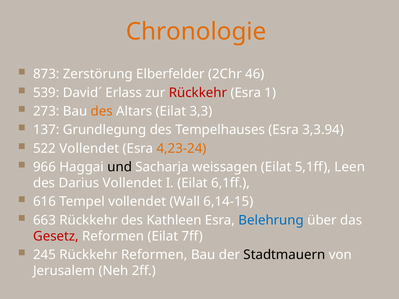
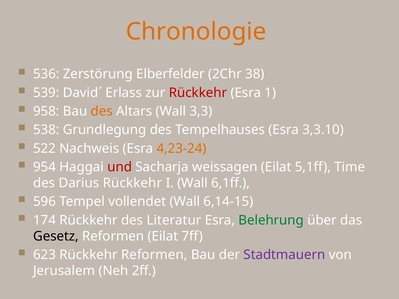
873: 873 -> 536
46: 46 -> 38
273: 273 -> 958
Altars Eilat: Eilat -> Wall
137: 137 -> 538
3,3.94: 3,3.94 -> 3,3.10
522 Vollendet: Vollendet -> Nachweis
966: 966 -> 954
und colour: black -> red
Leen: Leen -> Time
Darius Vollendet: Vollendet -> Rückkehr
I Eilat: Eilat -> Wall
616: 616 -> 596
663: 663 -> 174
Kathleen: Kathleen -> Literatur
Belehrung colour: blue -> green
Gesetz colour: red -> black
245: 245 -> 623
Stadtmauern colour: black -> purple
